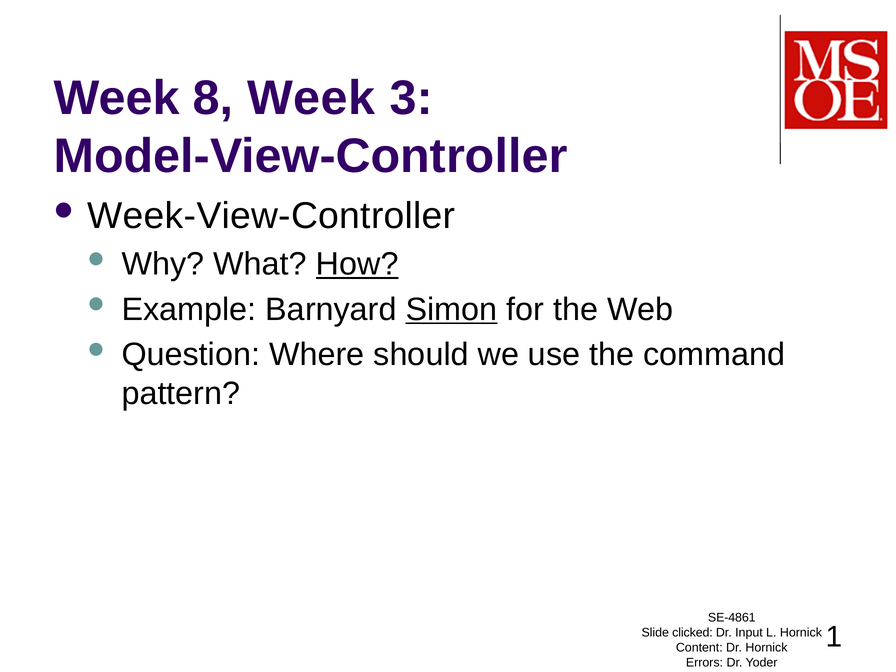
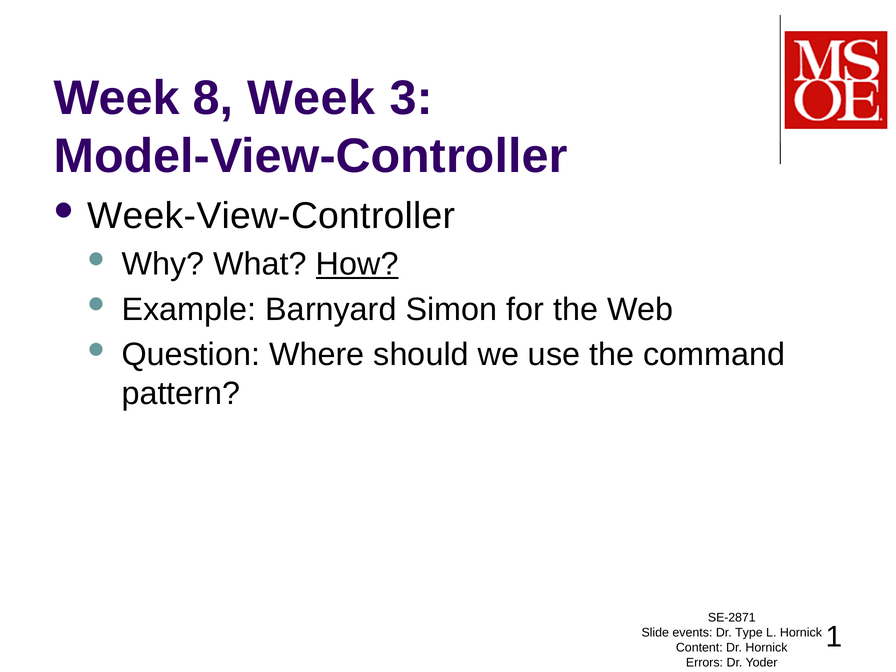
Simon underline: present -> none
SE-4861: SE-4861 -> SE-2871
clicked: clicked -> events
Input: Input -> Type
